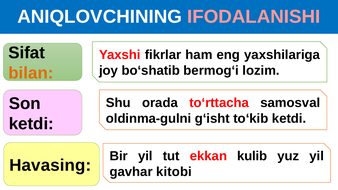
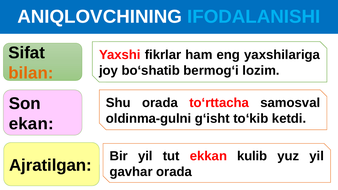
IFODALANISHI colour: pink -> light blue
ketdi at (31, 124): ketdi -> ekan
Havasing: Havasing -> Ajratilgan
gavhar kitobi: kitobi -> orada
